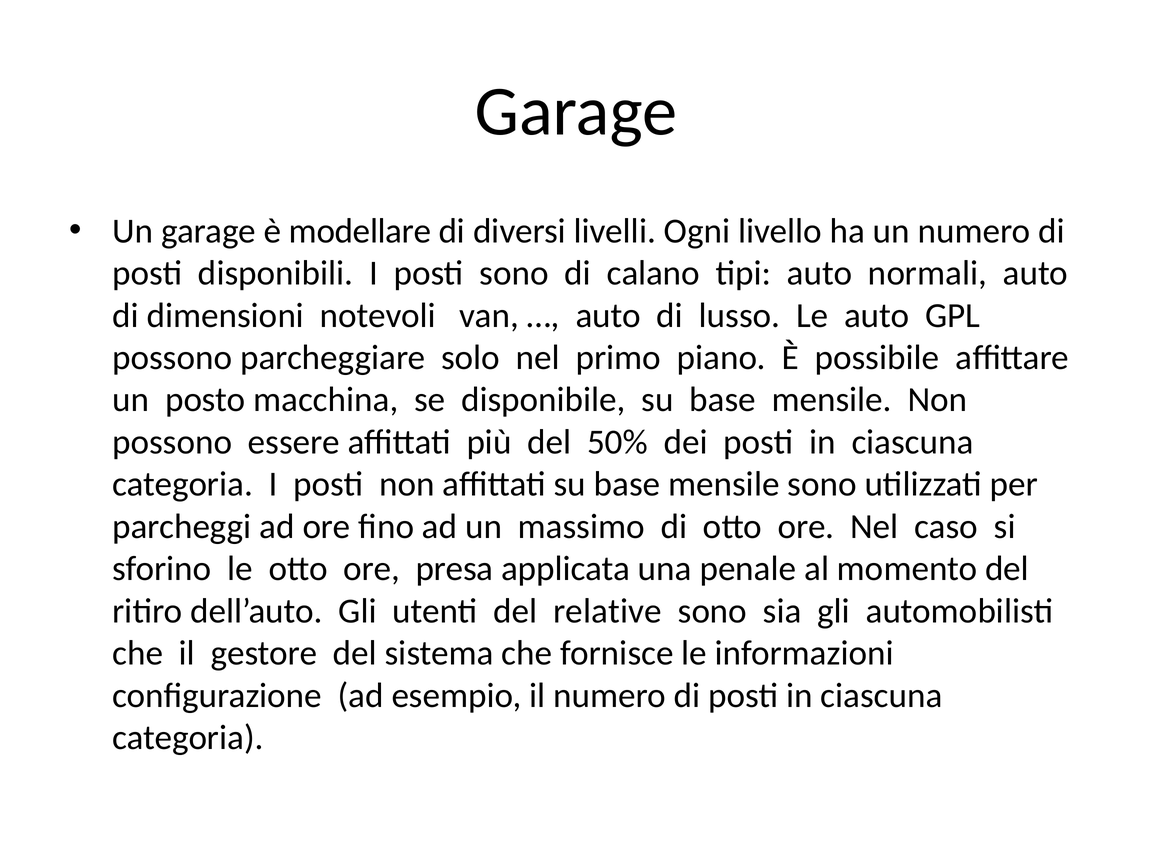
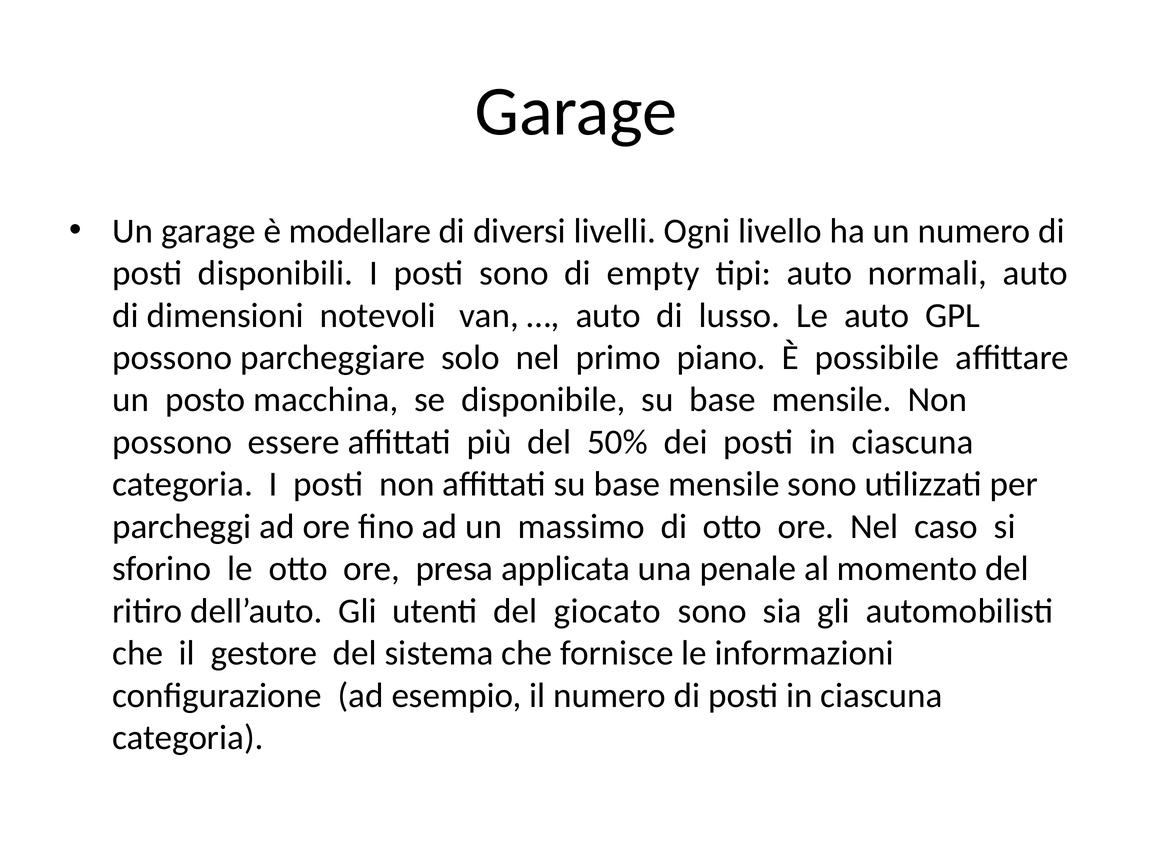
calano: calano -> empty
relative: relative -> giocato
